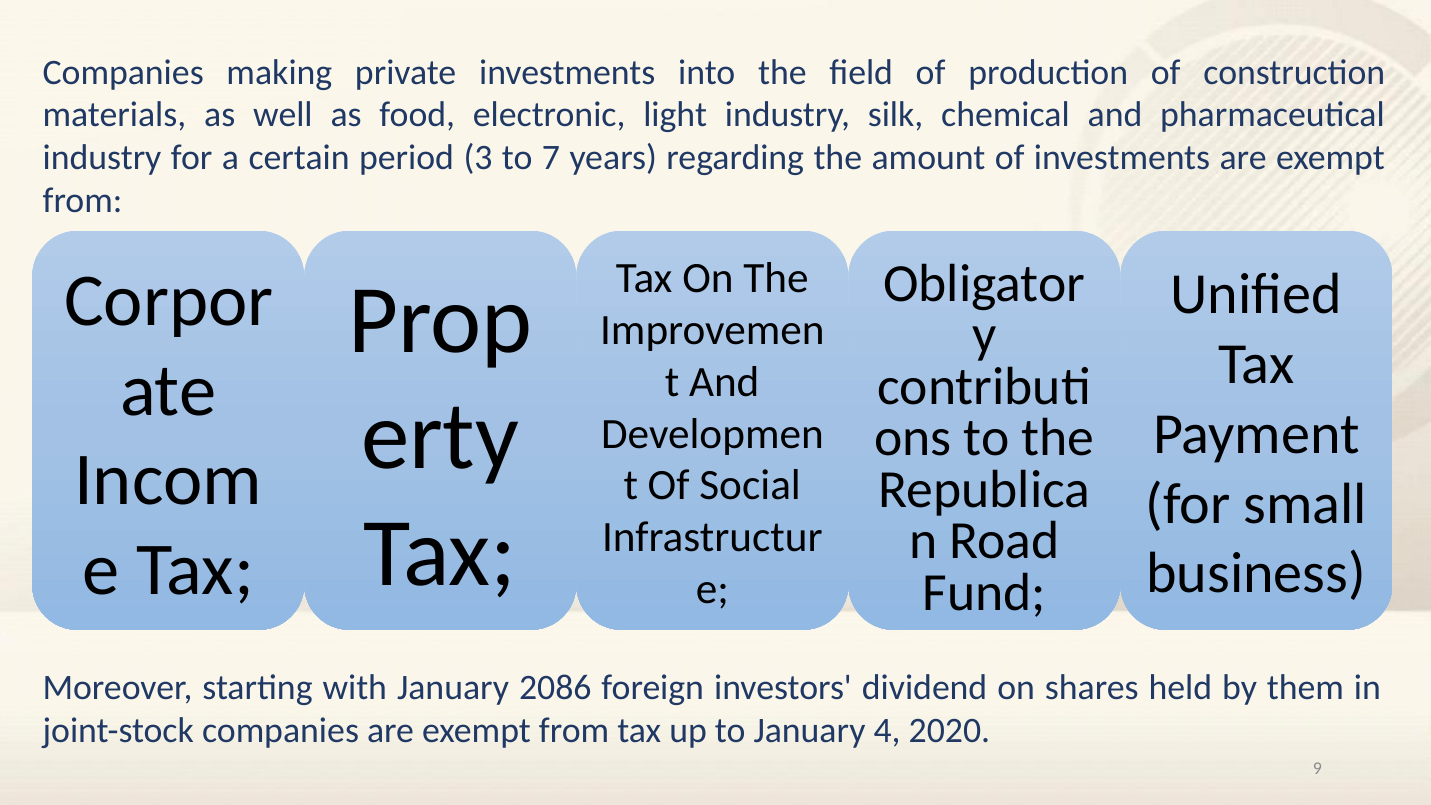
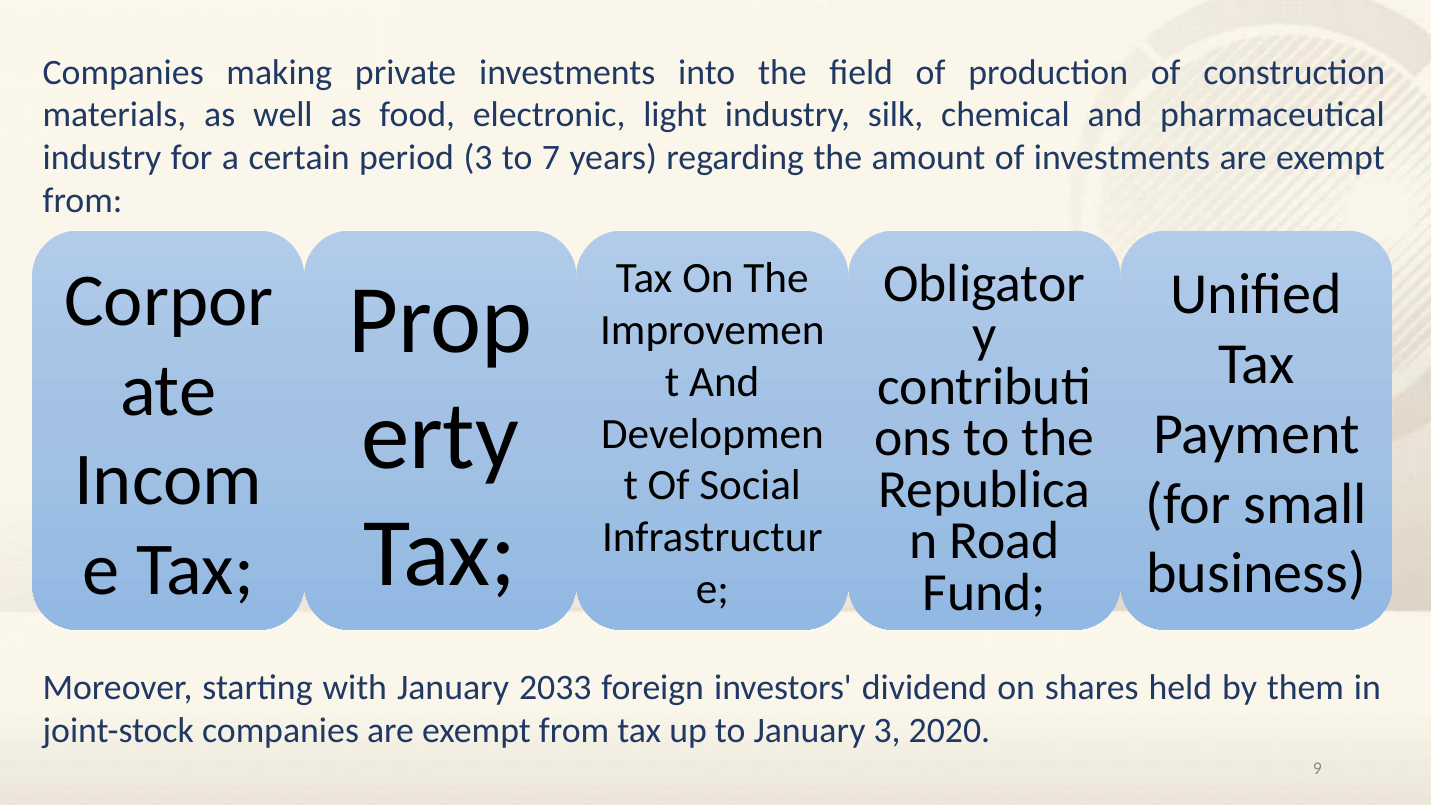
2086: 2086 -> 2033
January 4: 4 -> 3
